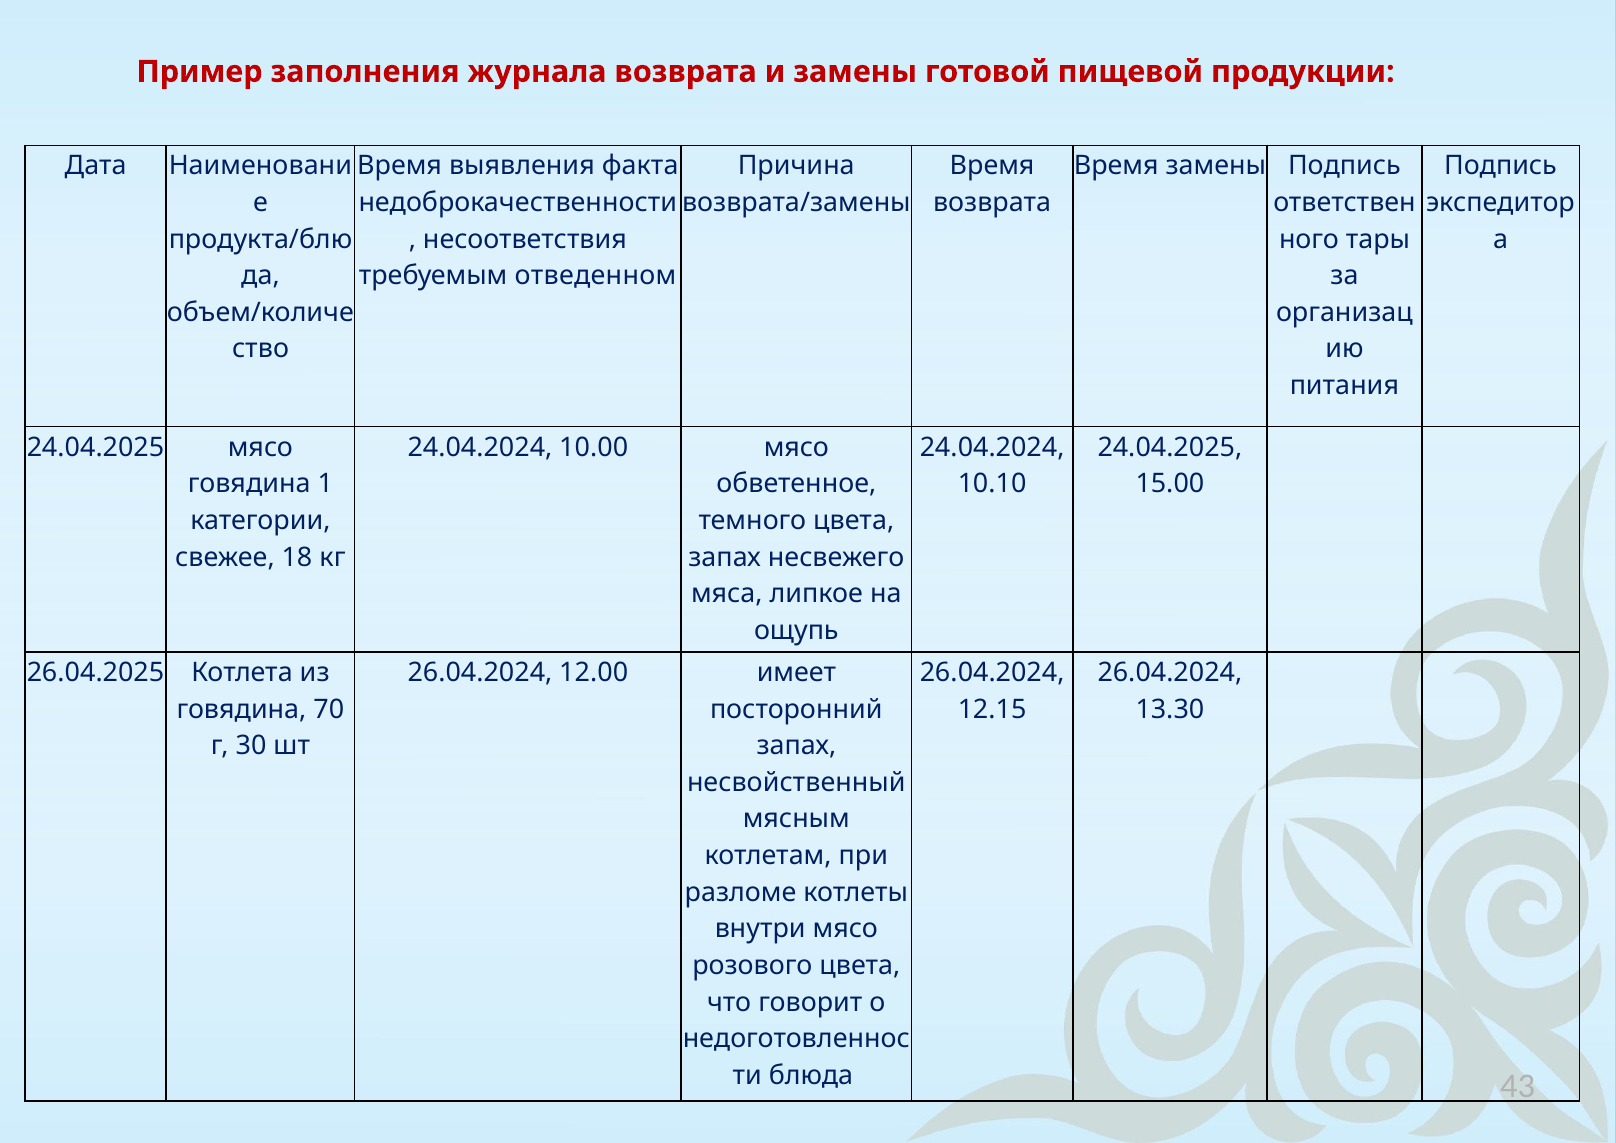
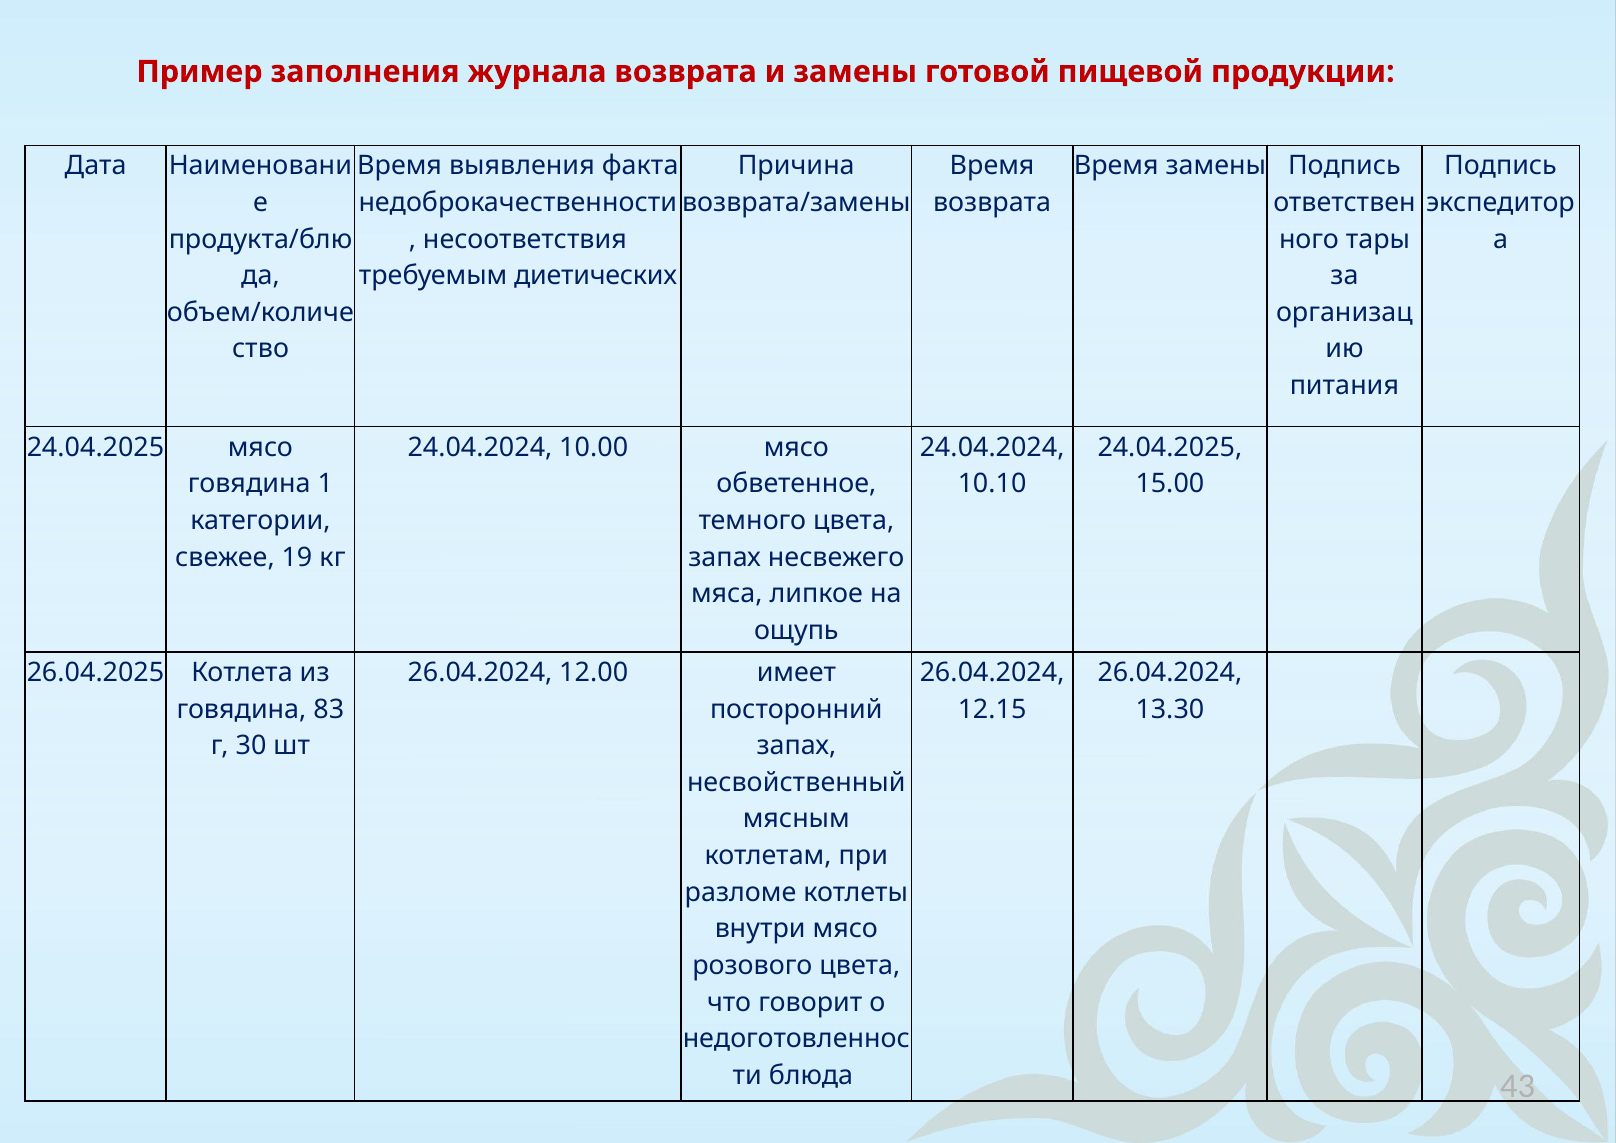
отведенном: отведенном -> диетических
18: 18 -> 19
70: 70 -> 83
